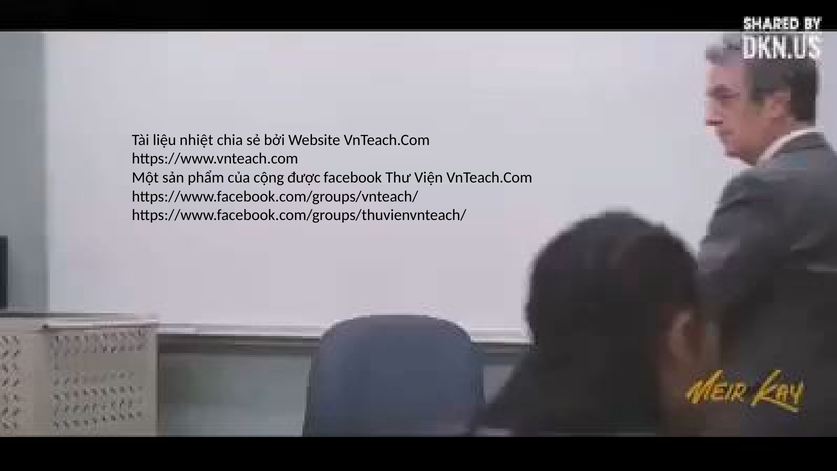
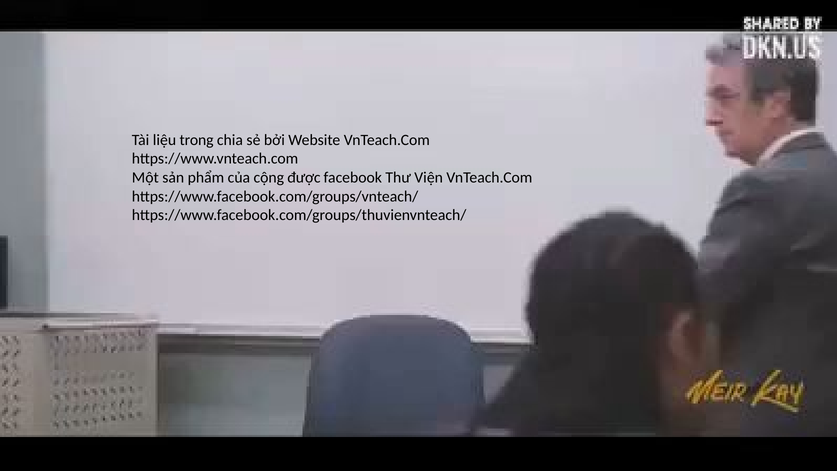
nhiệt: nhiệt -> trong
